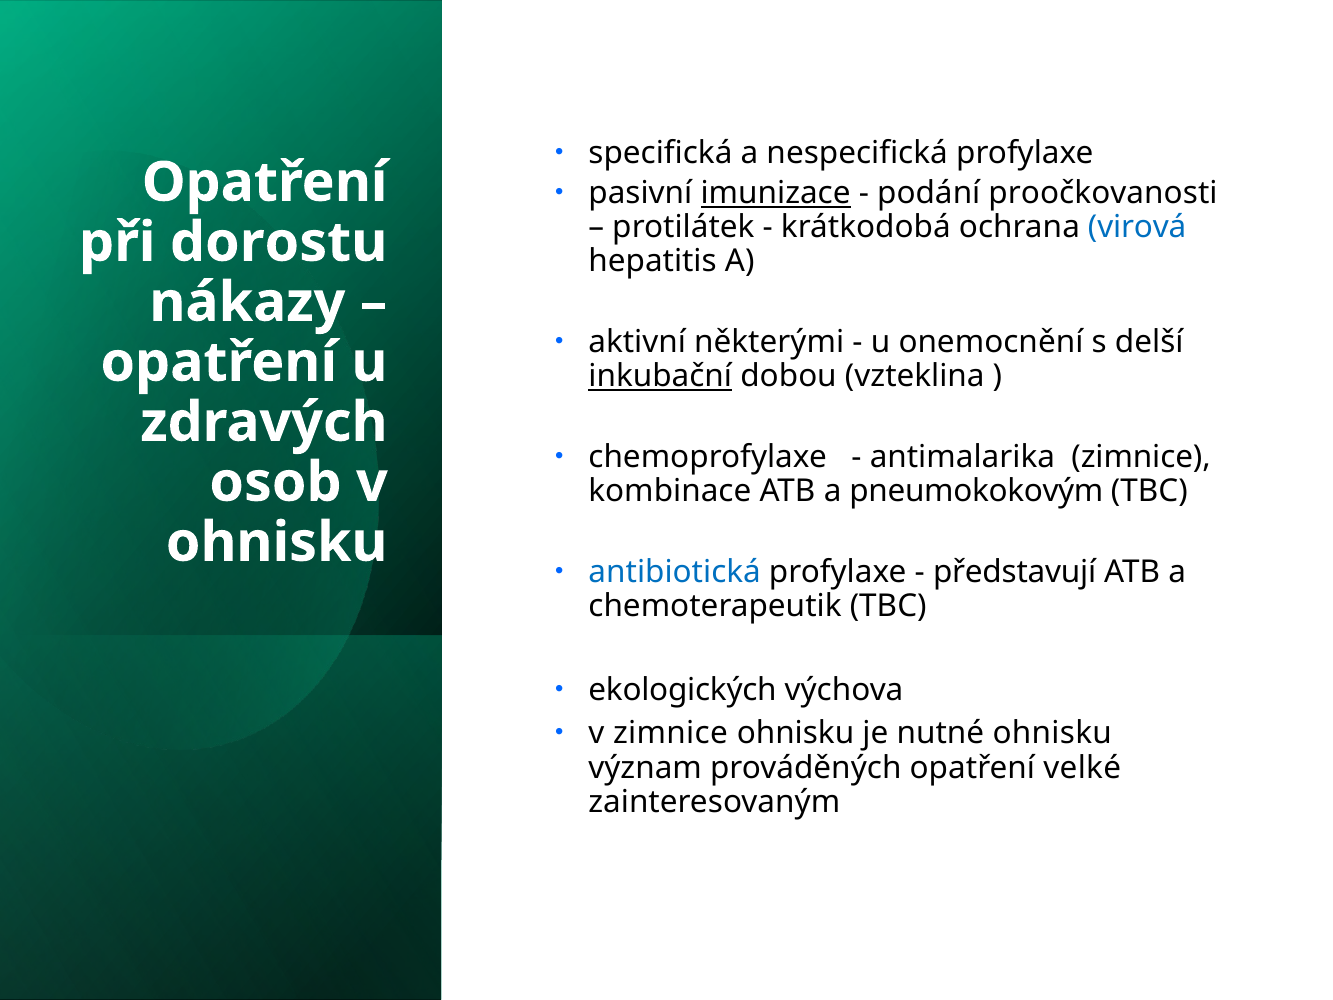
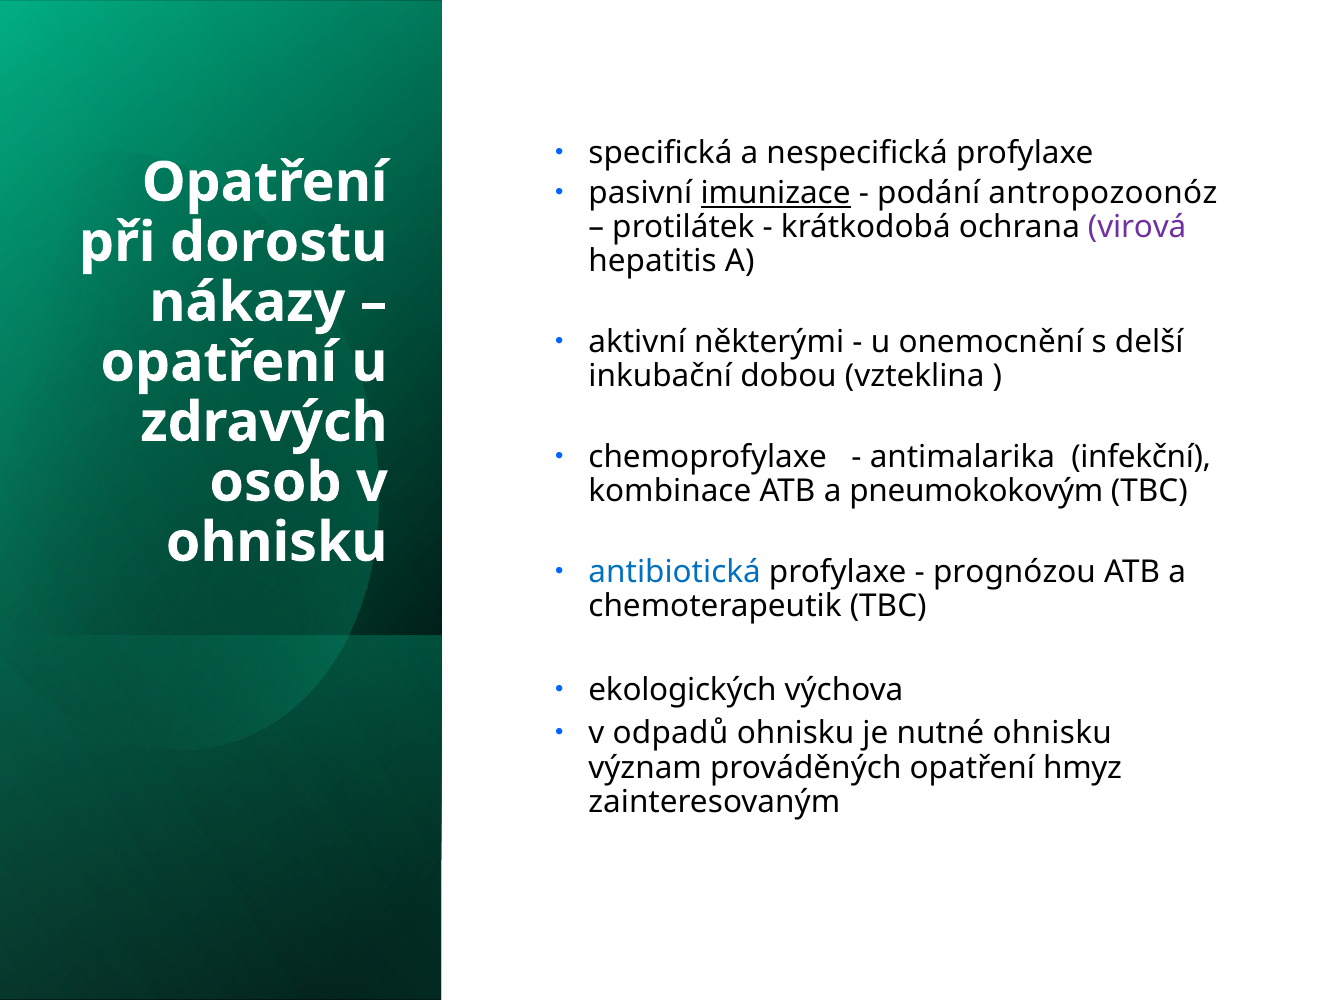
proočkovanosti: proočkovanosti -> antropozoonóz
virová colour: blue -> purple
inkubační underline: present -> none
antimalarika zimnice: zimnice -> infekční
představují: představují -> prognózou
v zimnice: zimnice -> odpadů
velké: velké -> hmyz
